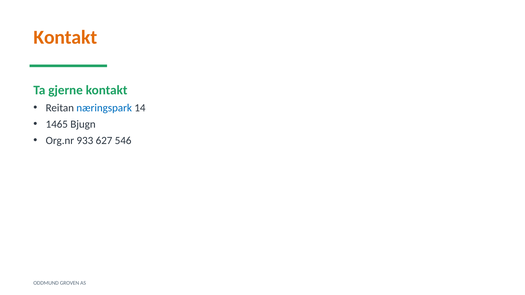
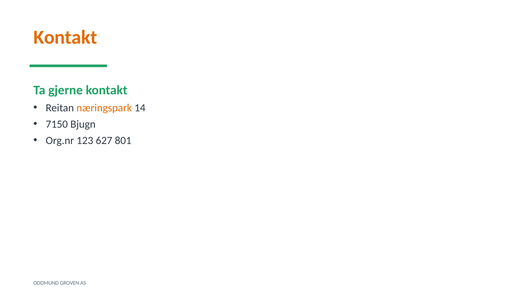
næringspark colour: blue -> orange
1465: 1465 -> 7150
933: 933 -> 123
546: 546 -> 801
